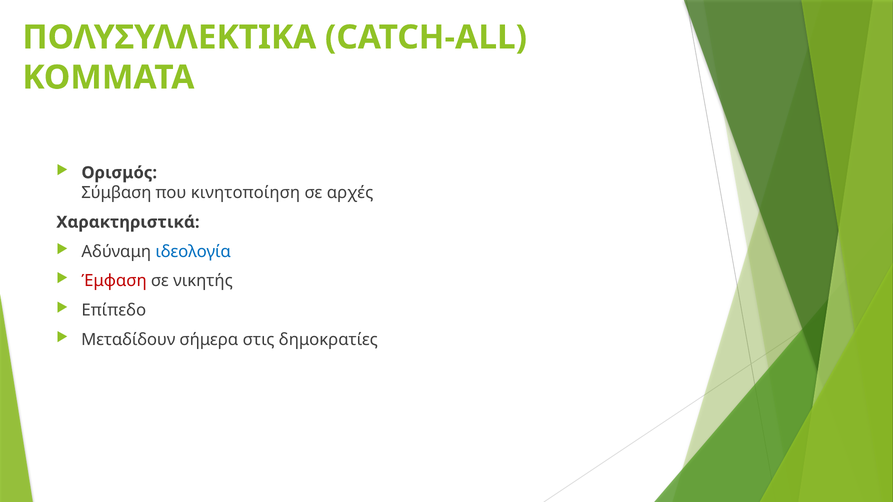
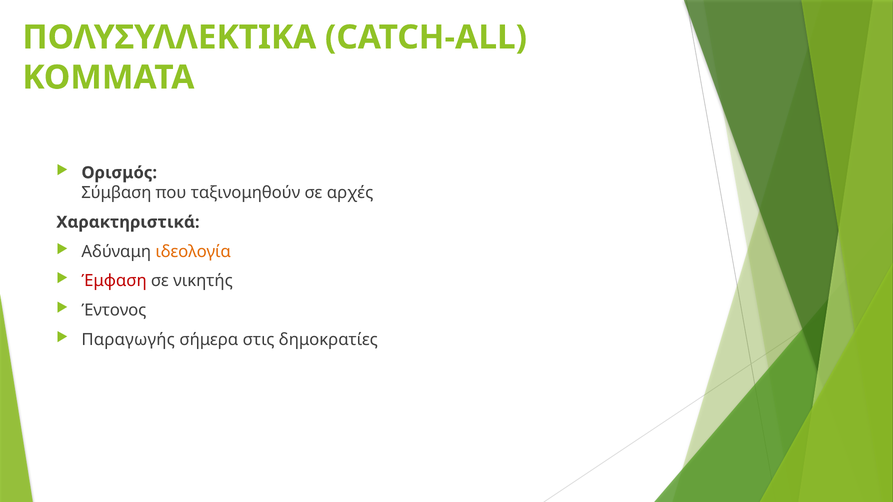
κινητοποίηση: κινητοποίηση -> ταξινομηθούν
ιδεολογία colour: blue -> orange
Επίπεδο: Επίπεδο -> Έντονος
Μεταδίδουν: Μεταδίδουν -> Παραγωγής
